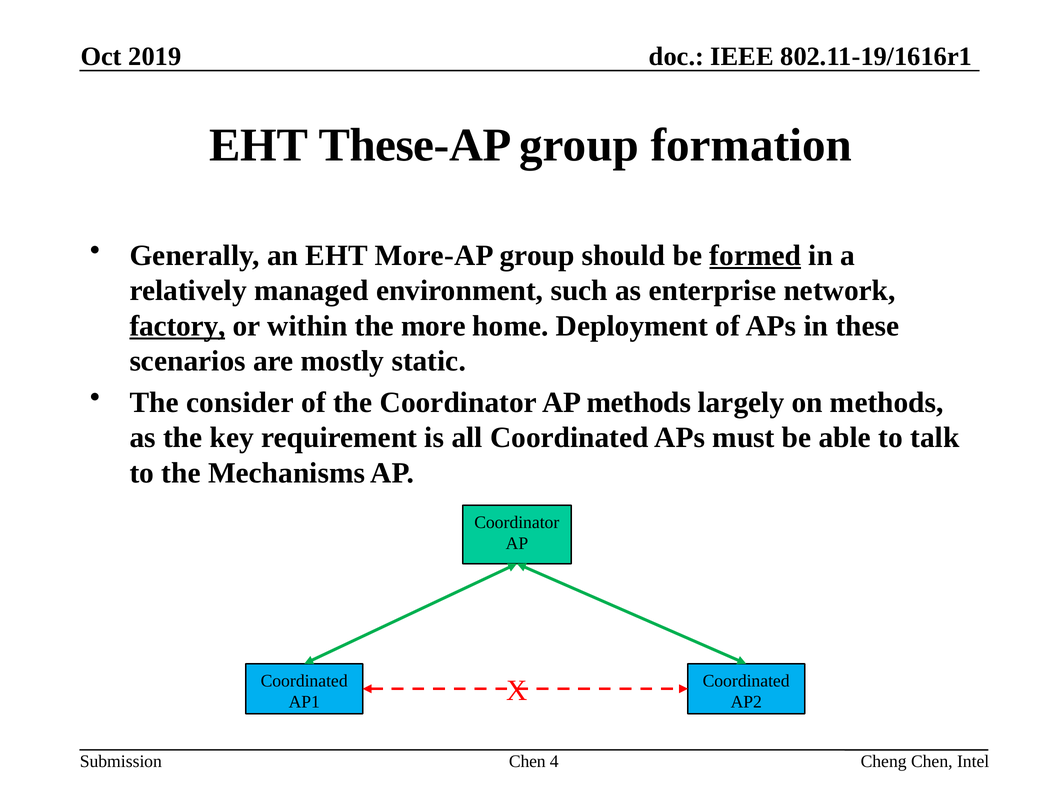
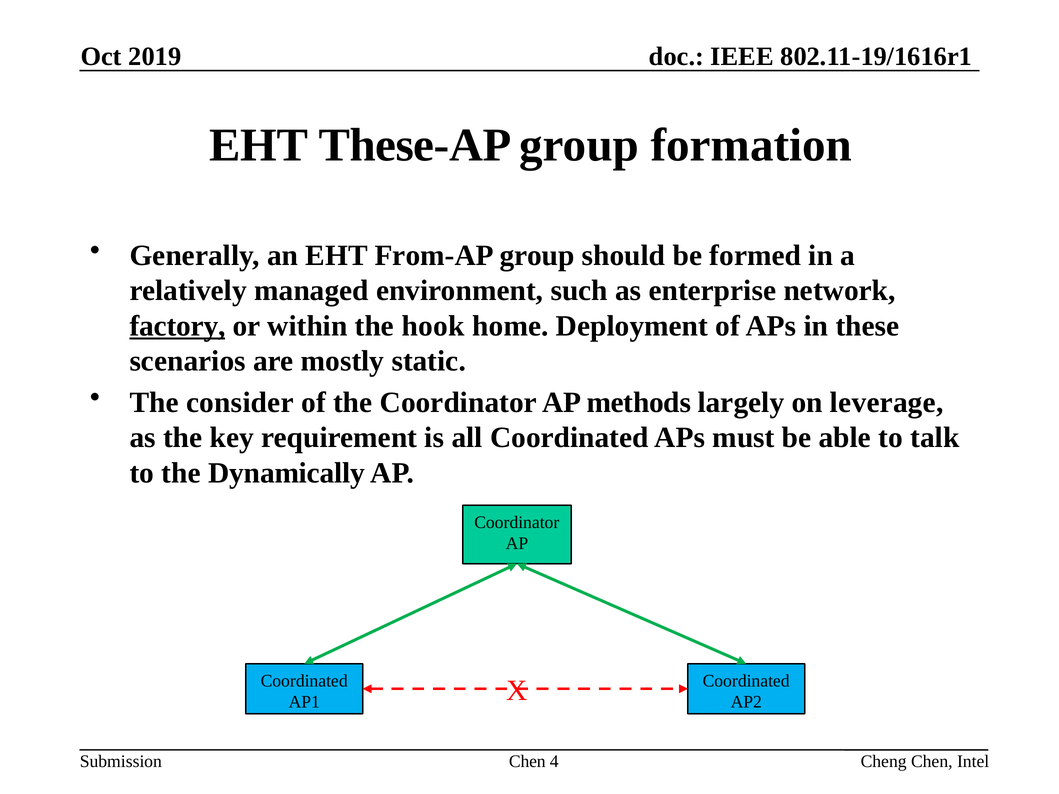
More-AP: More-AP -> From-AP
formed underline: present -> none
more: more -> hook
on methods: methods -> leverage
Mechanisms: Mechanisms -> Dynamically
